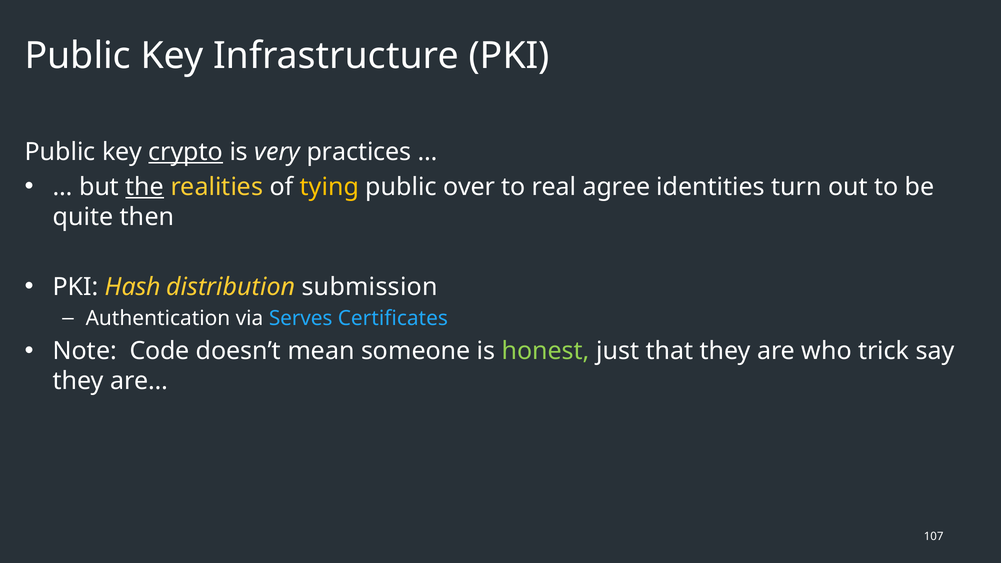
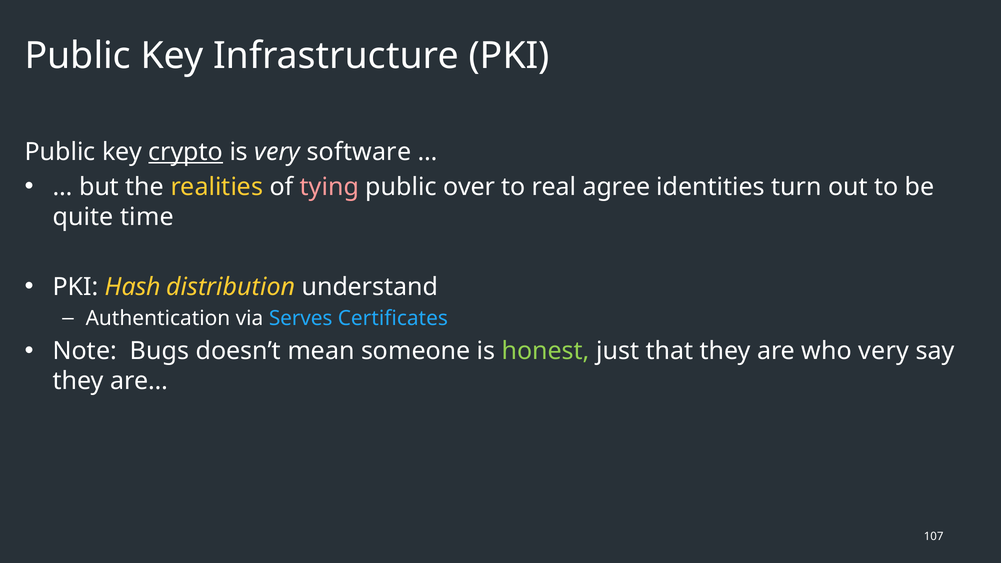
practices: practices -> software
the underline: present -> none
tying colour: yellow -> pink
then: then -> time
submission: submission -> understand
Code: Code -> Bugs
who trick: trick -> very
